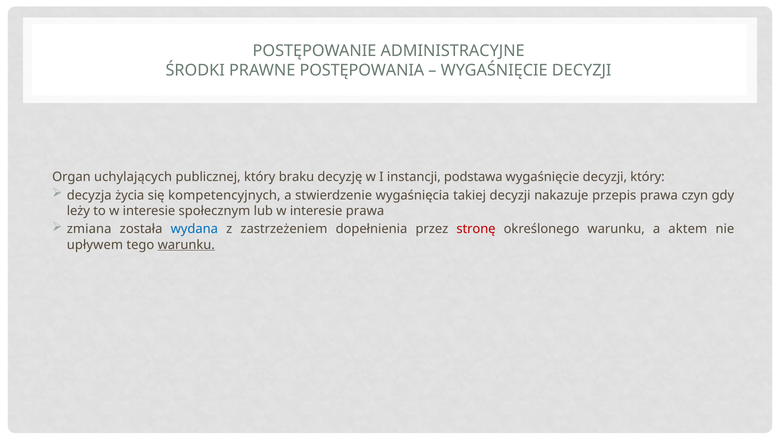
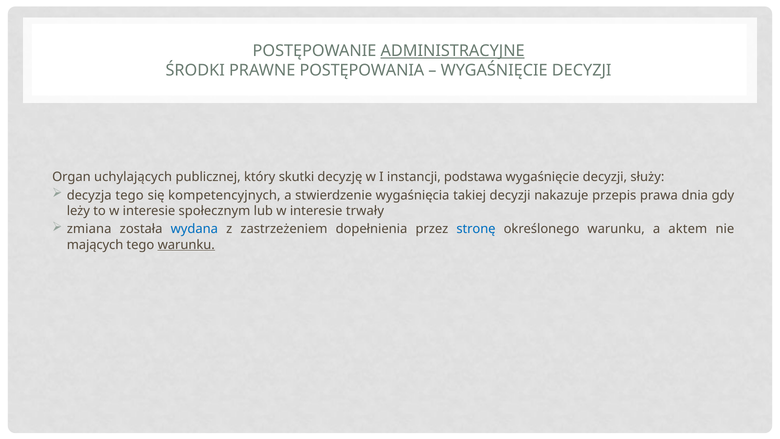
ADMINISTRACYJNE underline: none -> present
braku: braku -> skutki
decyzji który: który -> służy
decyzja życia: życia -> tego
czyn: czyn -> dnia
interesie prawa: prawa -> trwały
stronę colour: red -> blue
upływem: upływem -> mających
